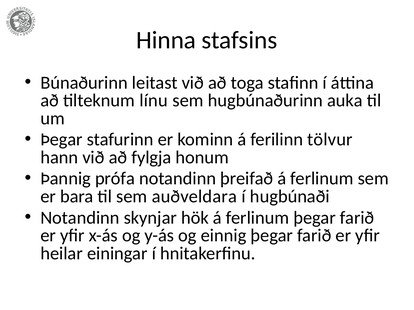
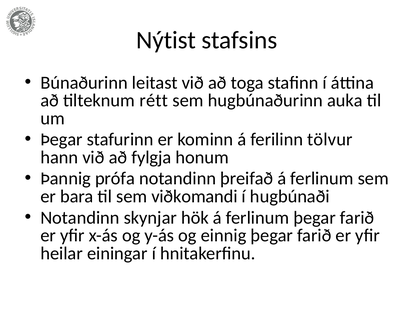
Hinna: Hinna -> Nýtist
línu: línu -> rétt
auðveldara: auðveldara -> viðkomandi
